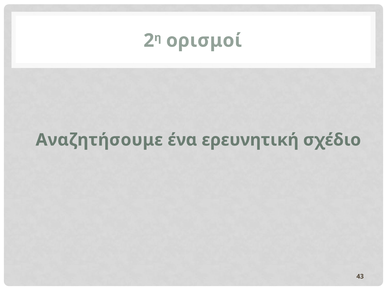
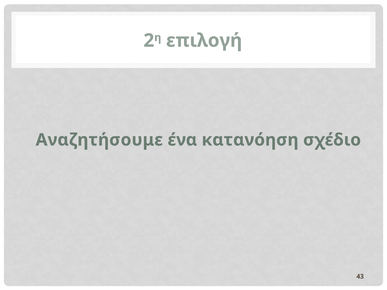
ορισμοί: ορισμοί -> επιλογή
ερευνητική: ερευνητική -> κατανόηση
